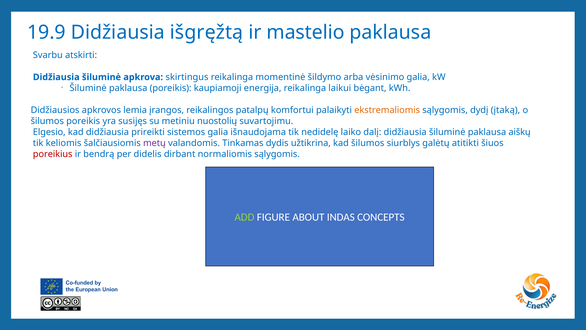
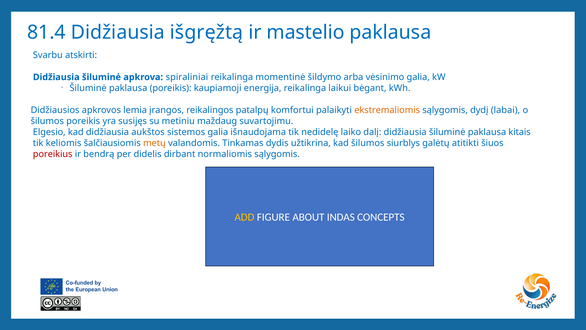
19.9: 19.9 -> 81.4
skirtingus: skirtingus -> spiraliniai
įtaką: įtaką -> labai
nuostolių: nuostolių -> maždaug
prireikti: prireikti -> aukštos
aiškų: aiškų -> kitais
metų colour: purple -> orange
ADD colour: light green -> yellow
